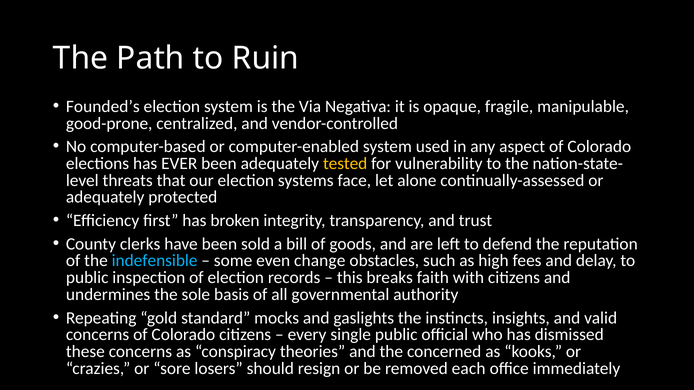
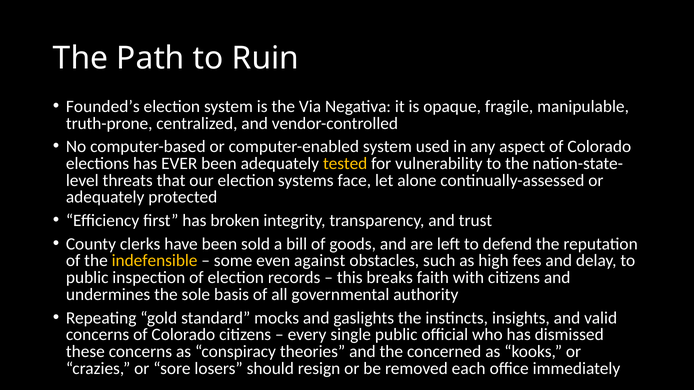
good-prone: good-prone -> truth-prone
indefensible colour: light blue -> yellow
change: change -> against
